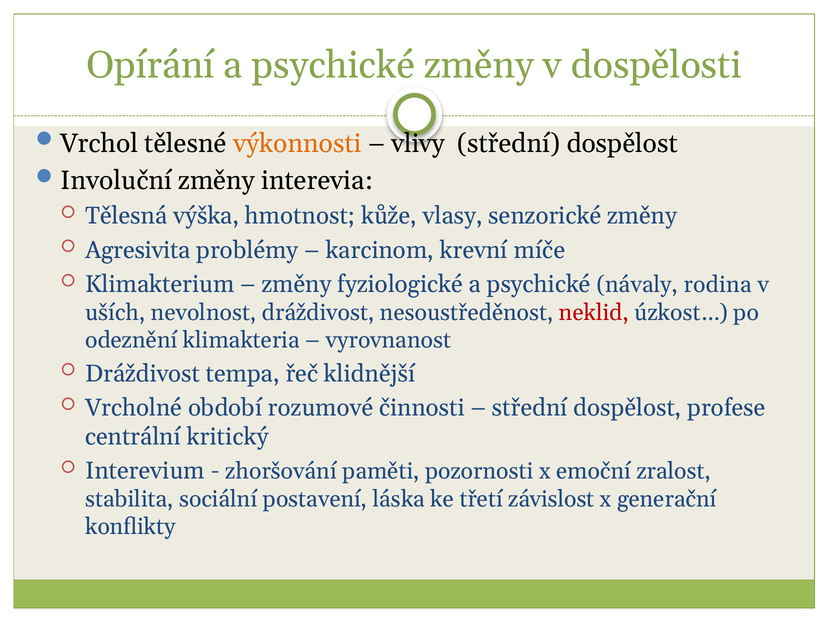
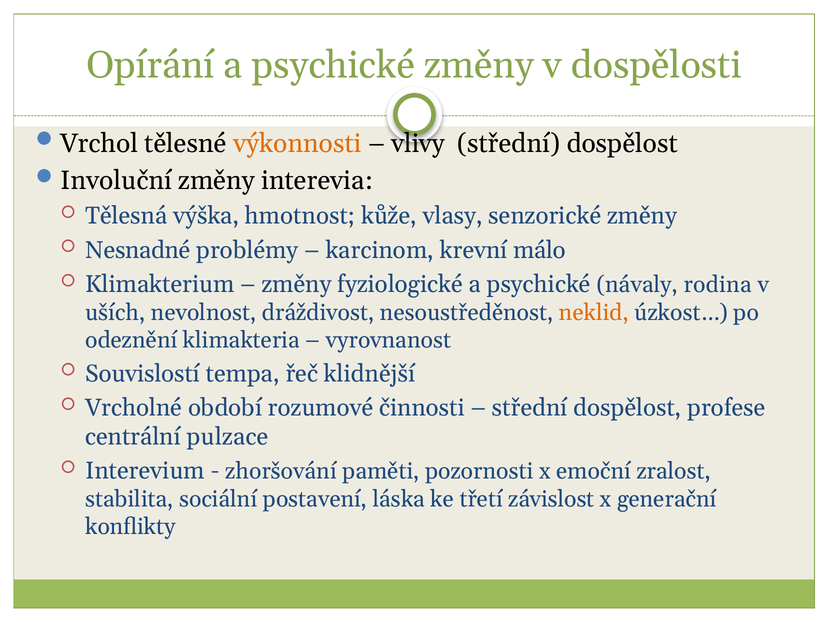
Agresivita: Agresivita -> Nesnadné
míče: míče -> málo
neklid colour: red -> orange
Dráždivost at (143, 373): Dráždivost -> Souvislostí
kritický: kritický -> pulzace
